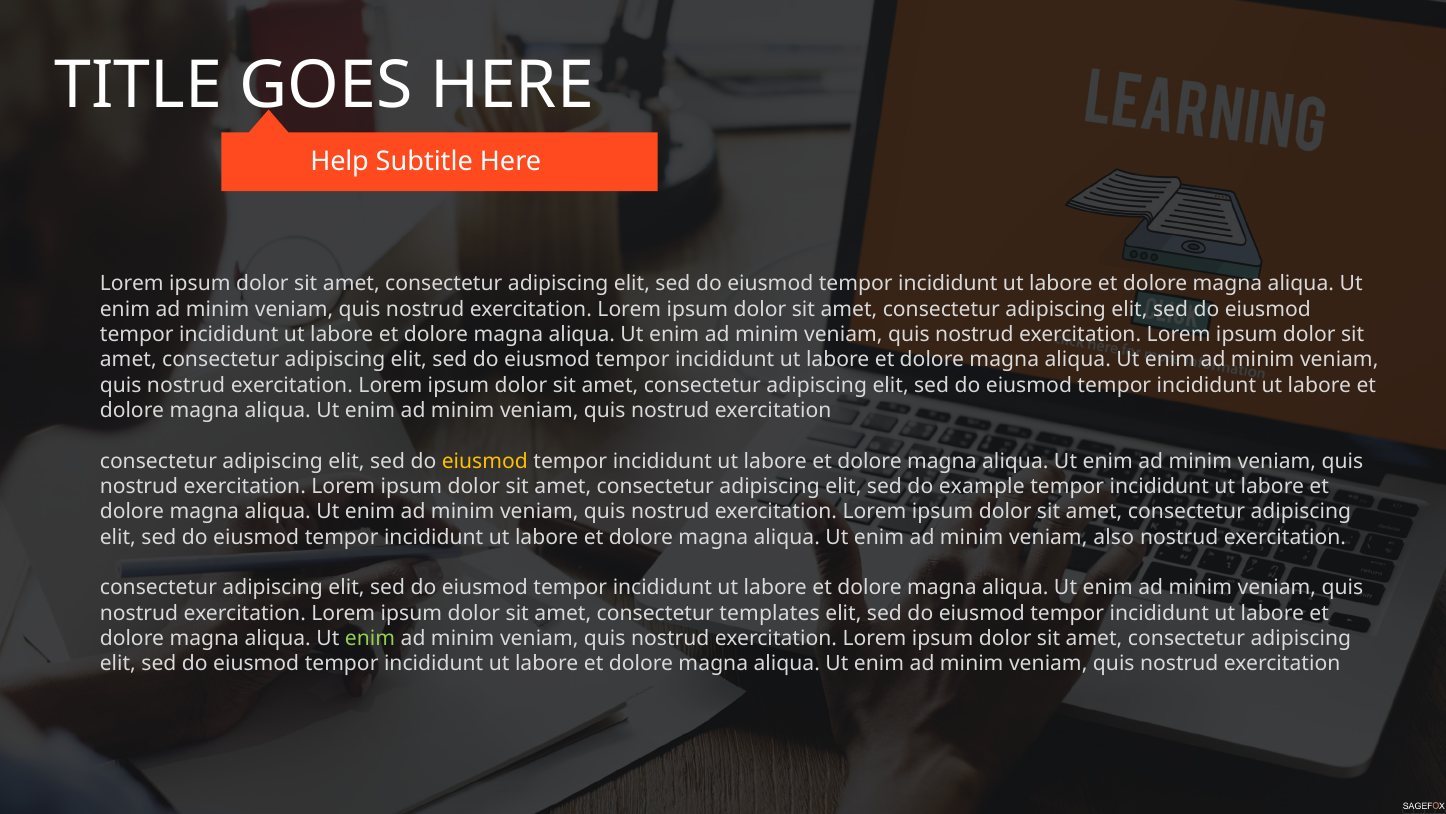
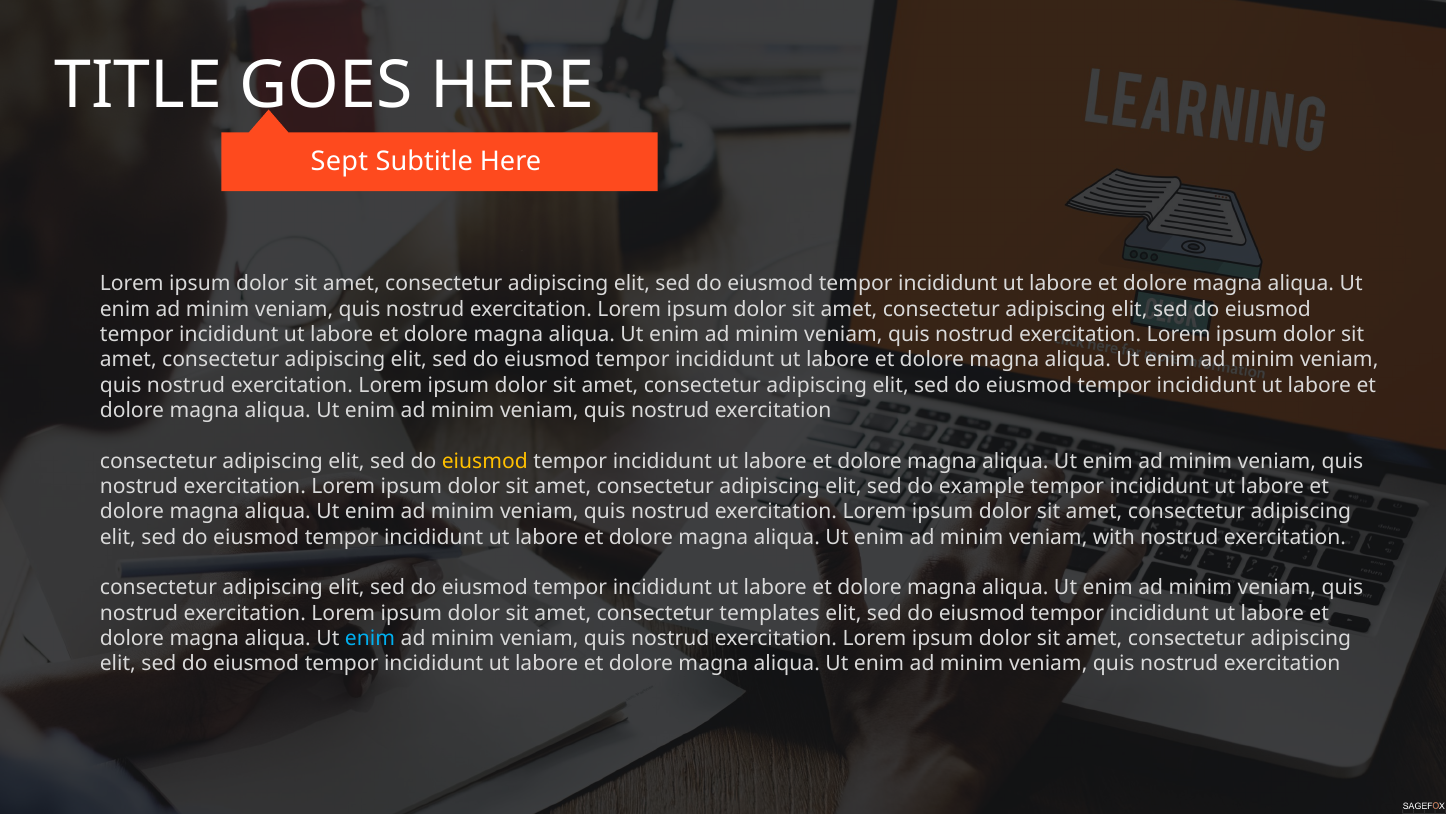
Help: Help -> Sept
also: also -> with
enim at (370, 638) colour: light green -> light blue
